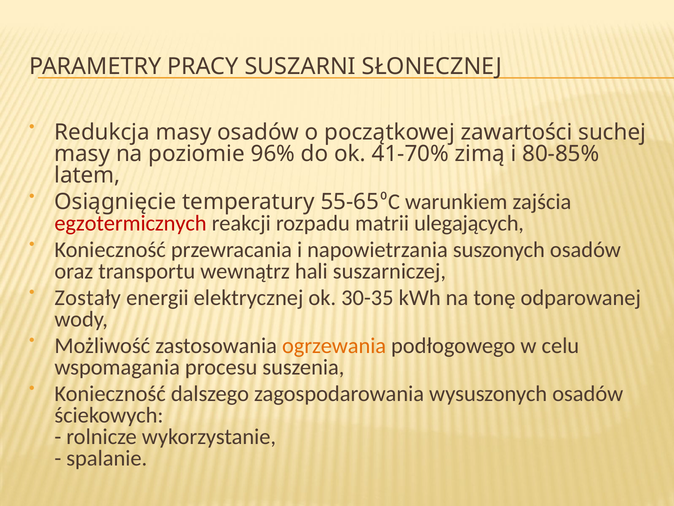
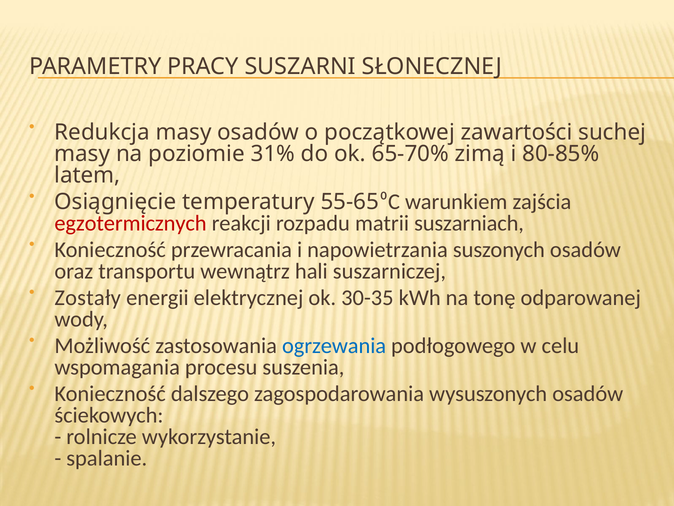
96%: 96% -> 31%
41-70%: 41-70% -> 65-70%
ulegających: ulegających -> suszarniach
ogrzewania colour: orange -> blue
